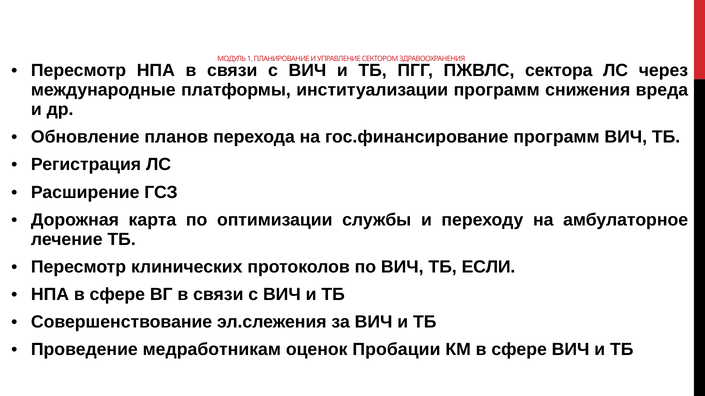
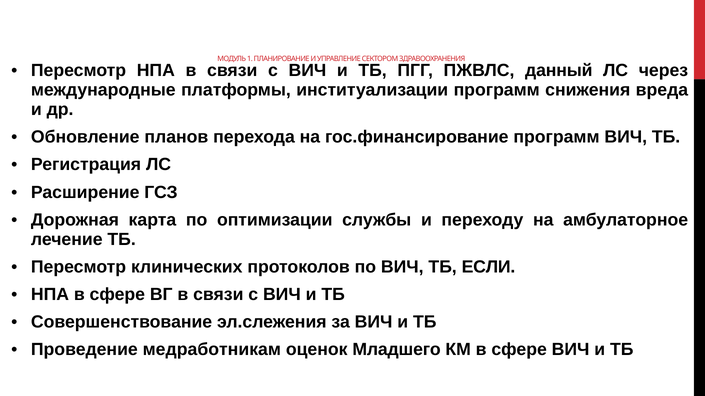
сектора: сектора -> данный
Пробации: Пробации -> Младшего
